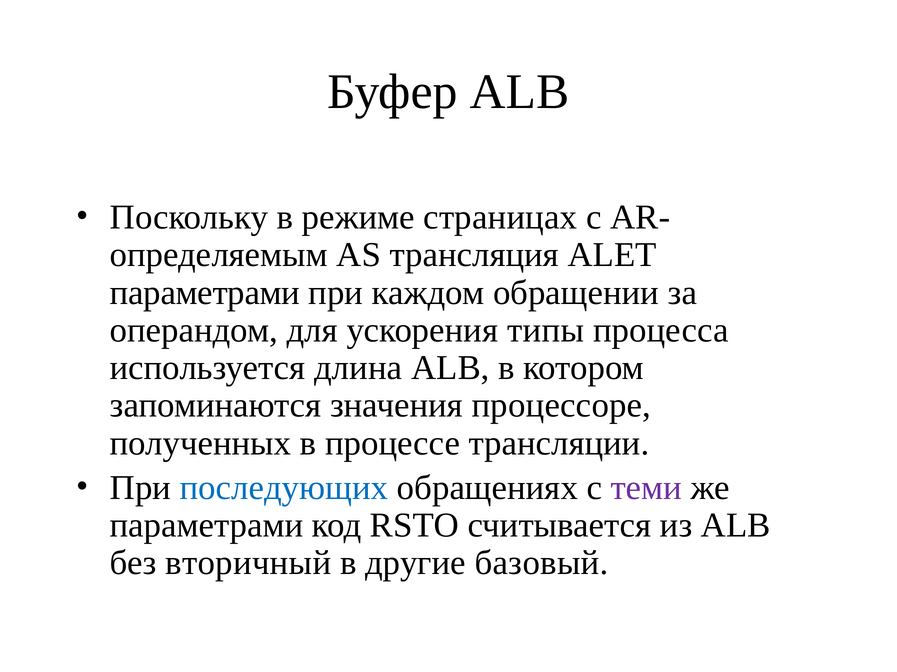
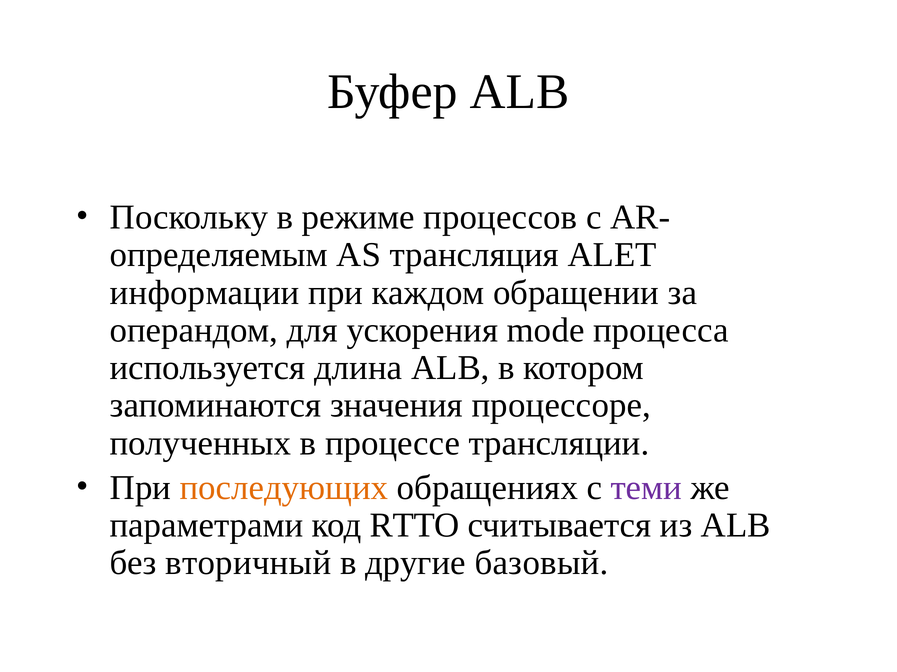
страницах: страницах -> процессов
параметрами at (205, 293): параметрами -> информации
типы: типы -> mode
последующих colour: blue -> orange
RSTO: RSTO -> RTTO
